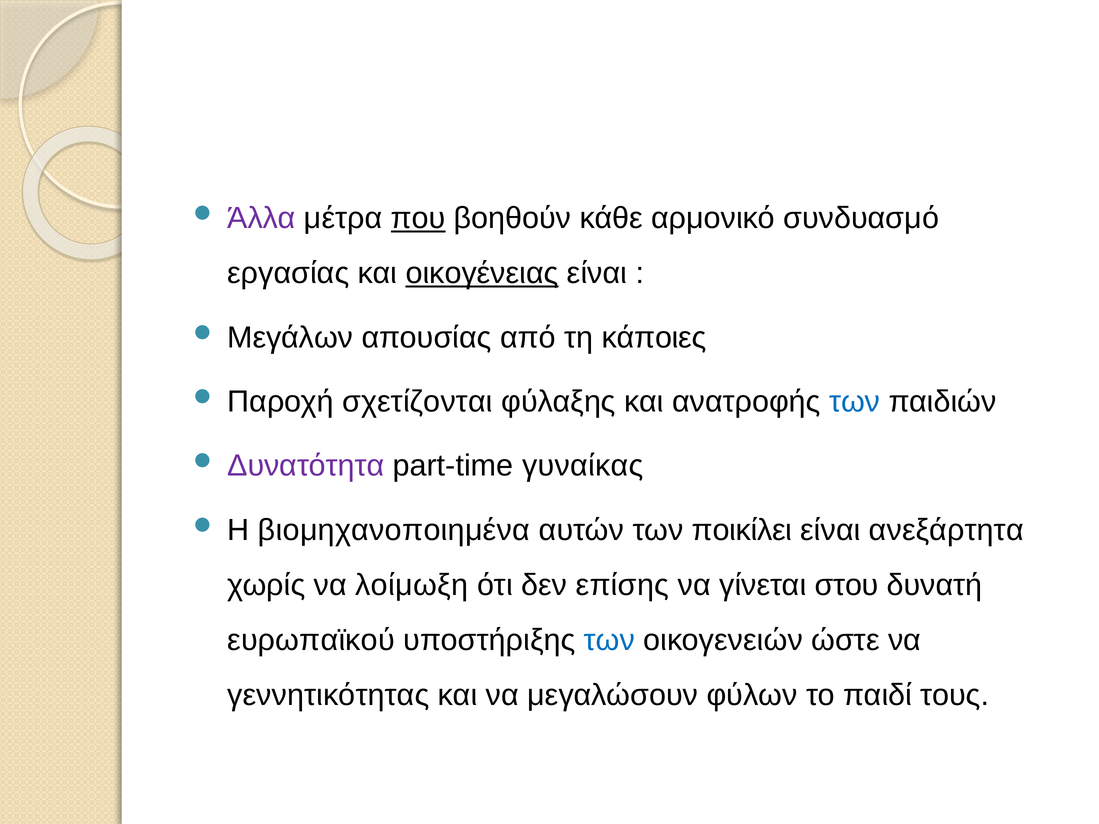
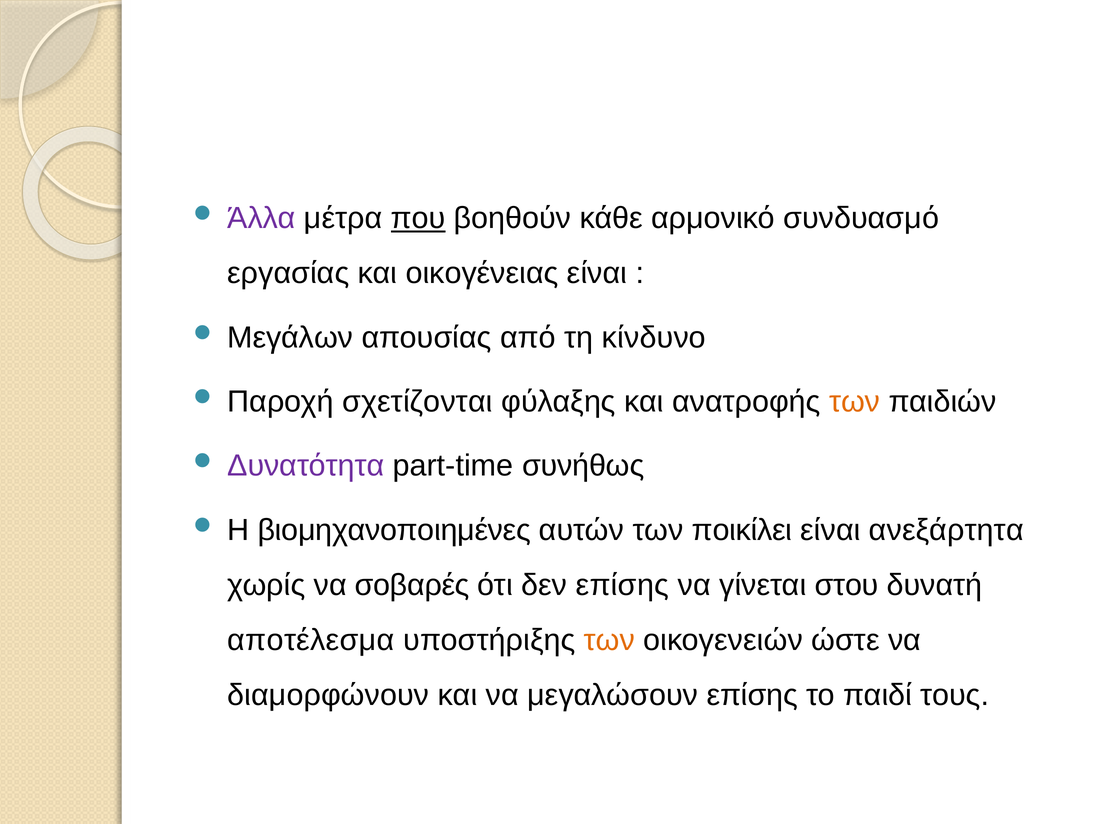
οικογένειας underline: present -> none
κάποιες: κάποιες -> κίνδυνο
των at (855, 402) colour: blue -> orange
γυναίκας: γυναίκας -> συνήθως
βιομηχανοποιημένα: βιομηχανοποιημένα -> βιομηχανοποιημένες
λοίμωξη: λοίμωξη -> σοβαρές
ευρωπαϊκού: ευρωπαϊκού -> αποτέλεσμα
των at (609, 640) colour: blue -> orange
γεννητικότητας: γεννητικότητας -> διαμορφώνουν
μεγαλώσουν φύλων: φύλων -> επίσης
